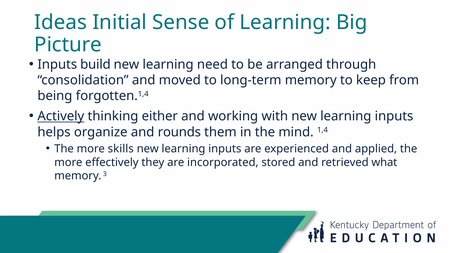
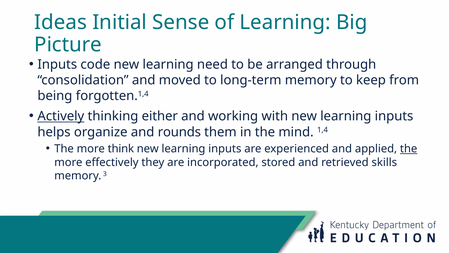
build: build -> code
skills: skills -> think
the at (409, 149) underline: none -> present
what: what -> skills
